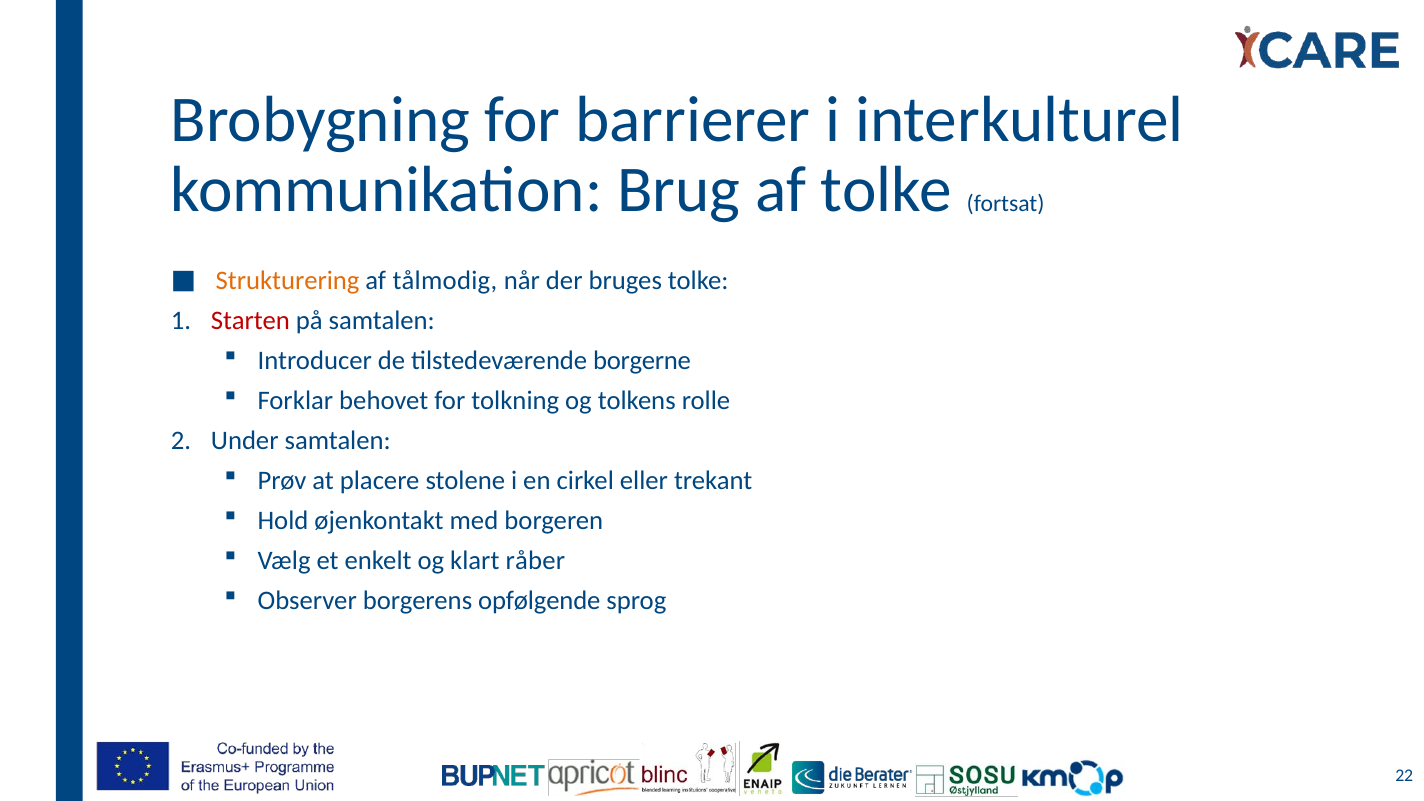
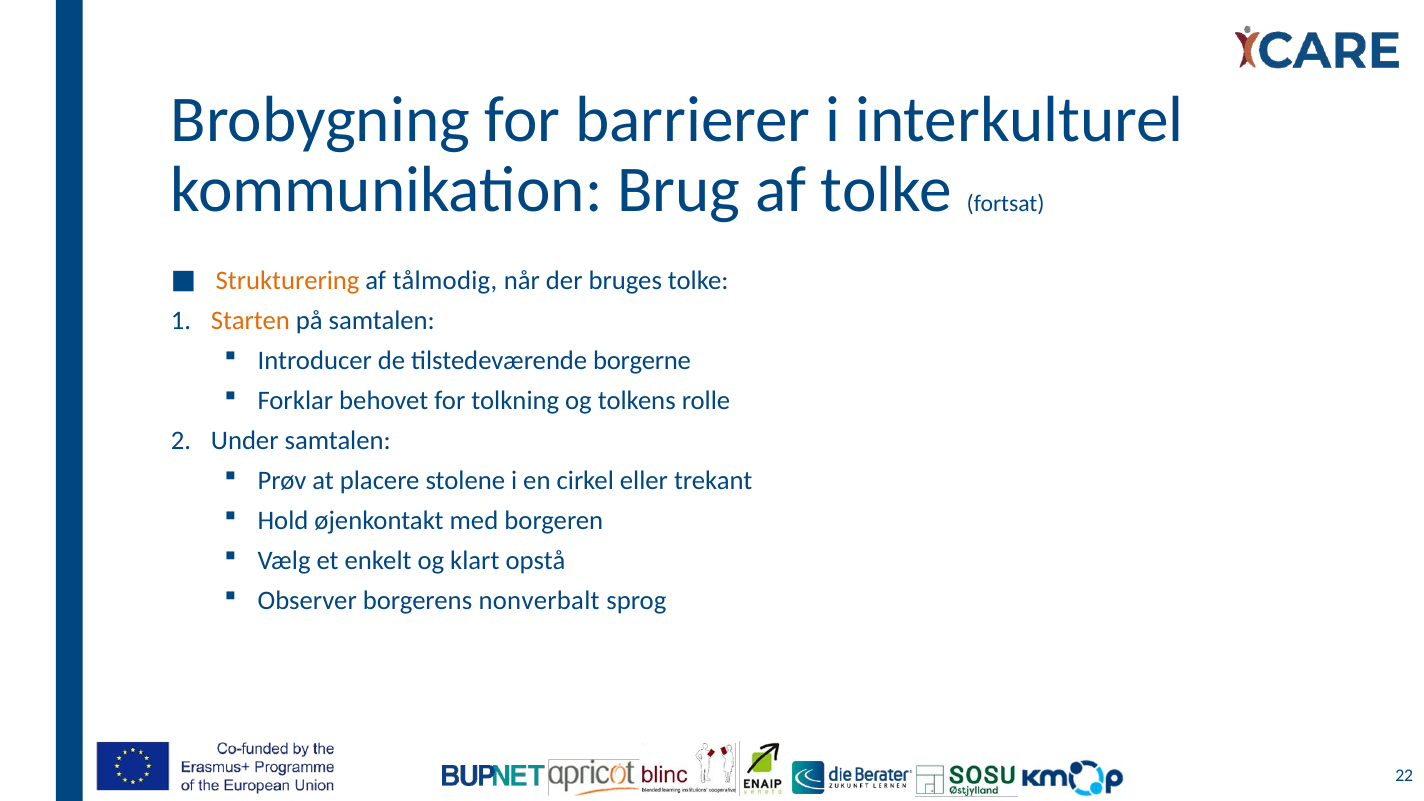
Starten colour: red -> orange
råber: råber -> opstå
opfølgende: opfølgende -> nonverbalt
